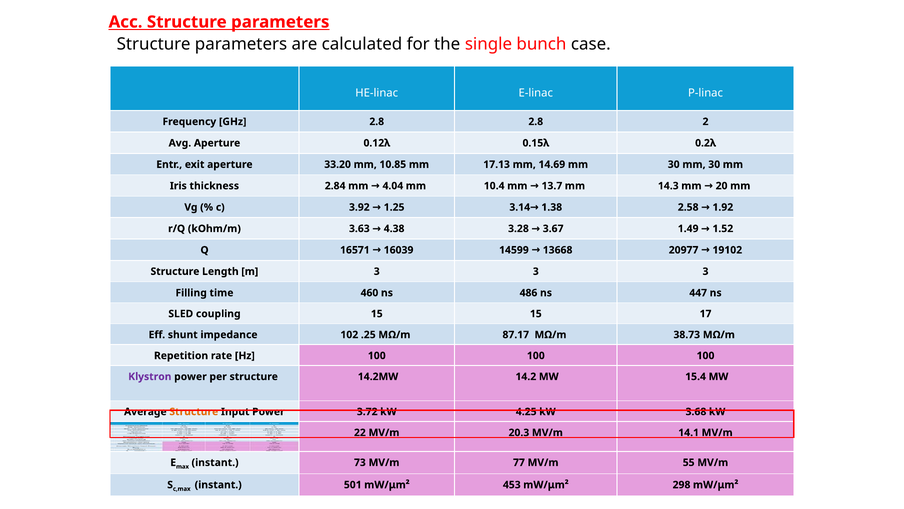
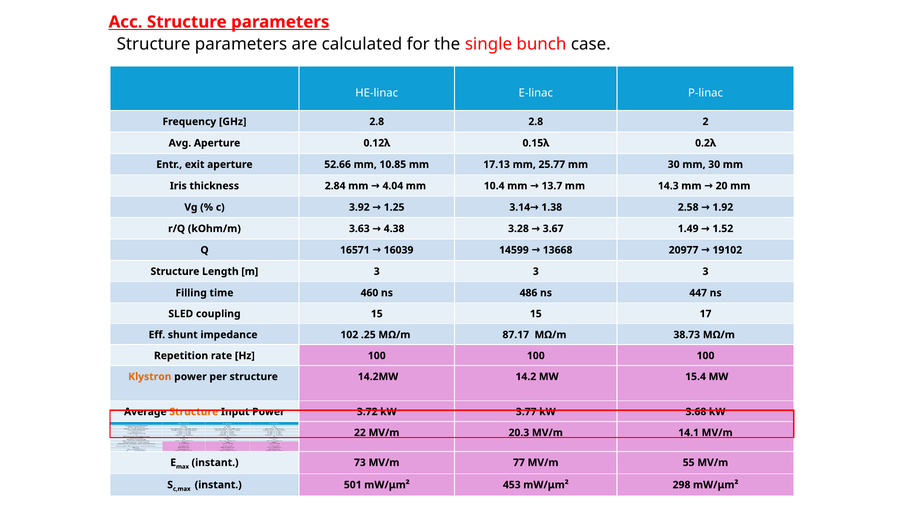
33.20: 33.20 -> 52.66
14.69: 14.69 -> 25.77
Klystron colour: purple -> orange
4.25: 4.25 -> 3.77
